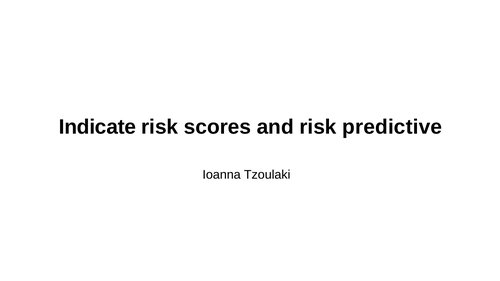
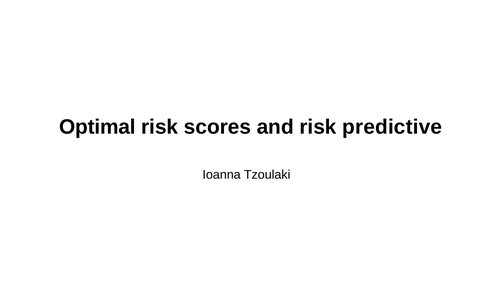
Indicate: Indicate -> Optimal
